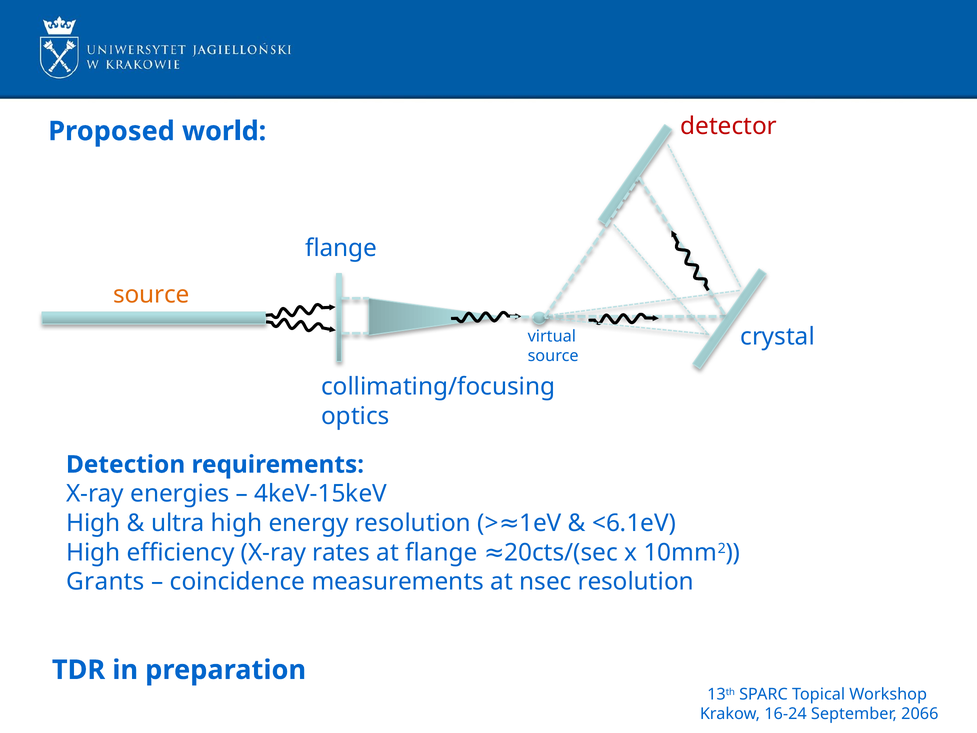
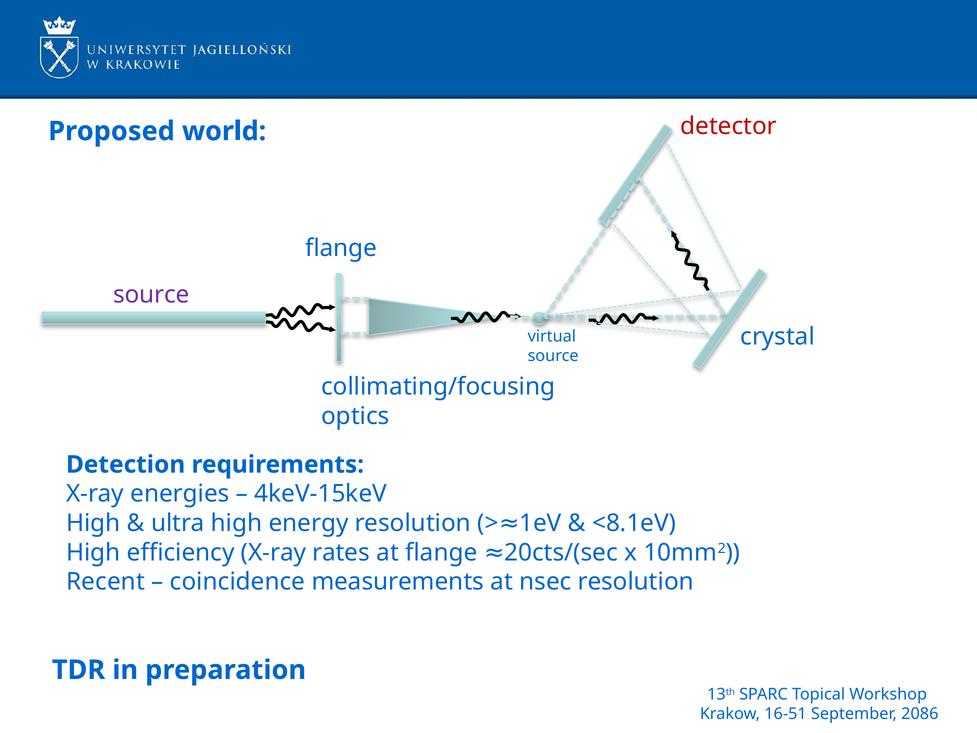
source at (151, 294) colour: orange -> purple
<6.1eV: <6.1eV -> <8.1eV
Grants: Grants -> Recent
16-24: 16-24 -> 16-51
2066: 2066 -> 2086
